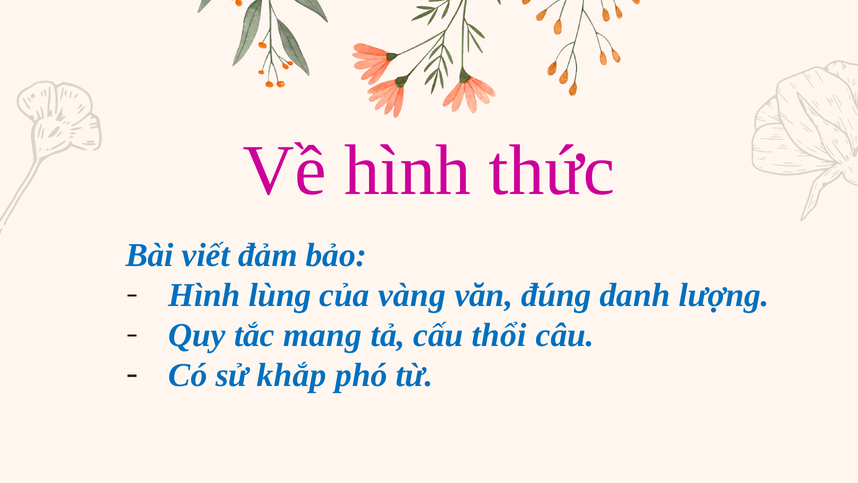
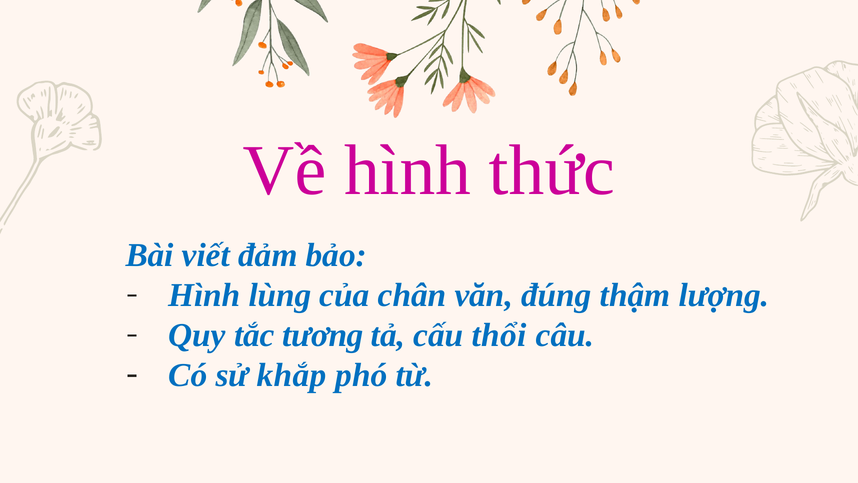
vàng: vàng -> chân
danh: danh -> thậm
mang: mang -> tương
